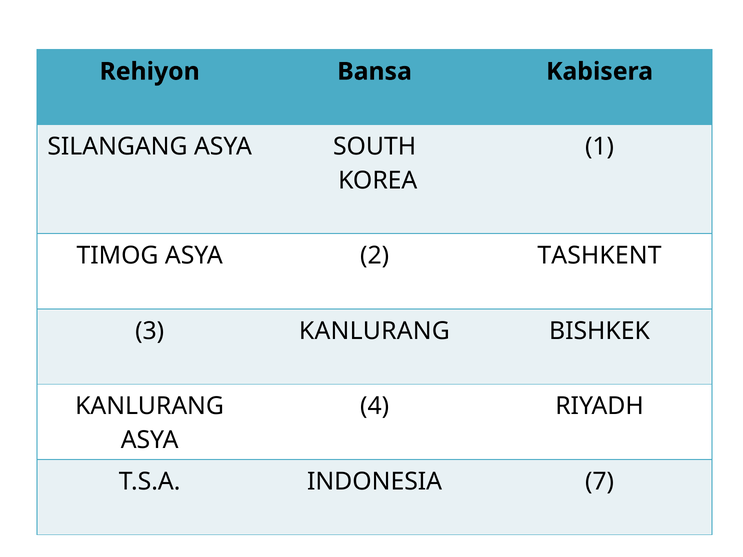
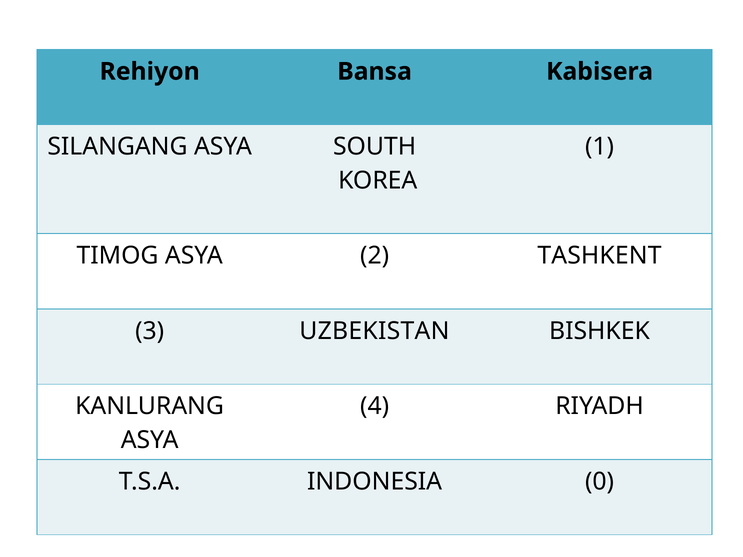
3 KANLURANG: KANLURANG -> UZBEKISTAN
7: 7 -> 0
